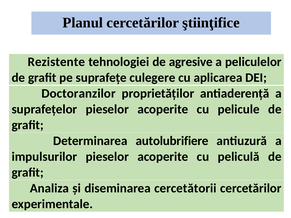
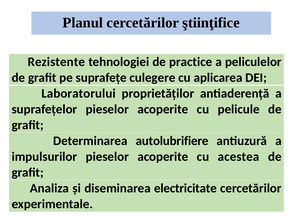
agresive: agresive -> practice
Doctoranzilor: Doctoranzilor -> Laboratorului
peliculă: peliculă -> acestea
cercetătorii: cercetătorii -> electricitate
